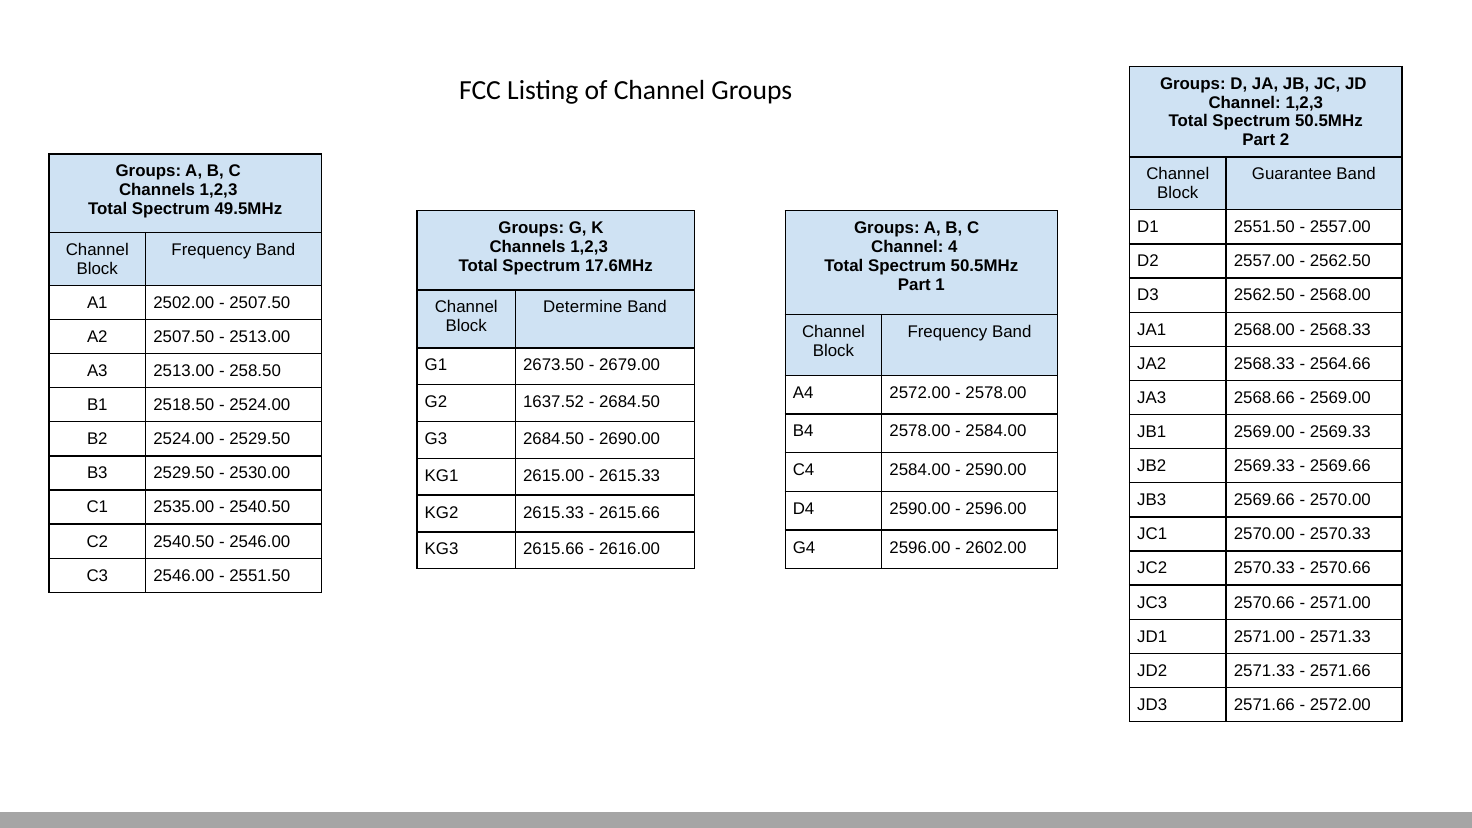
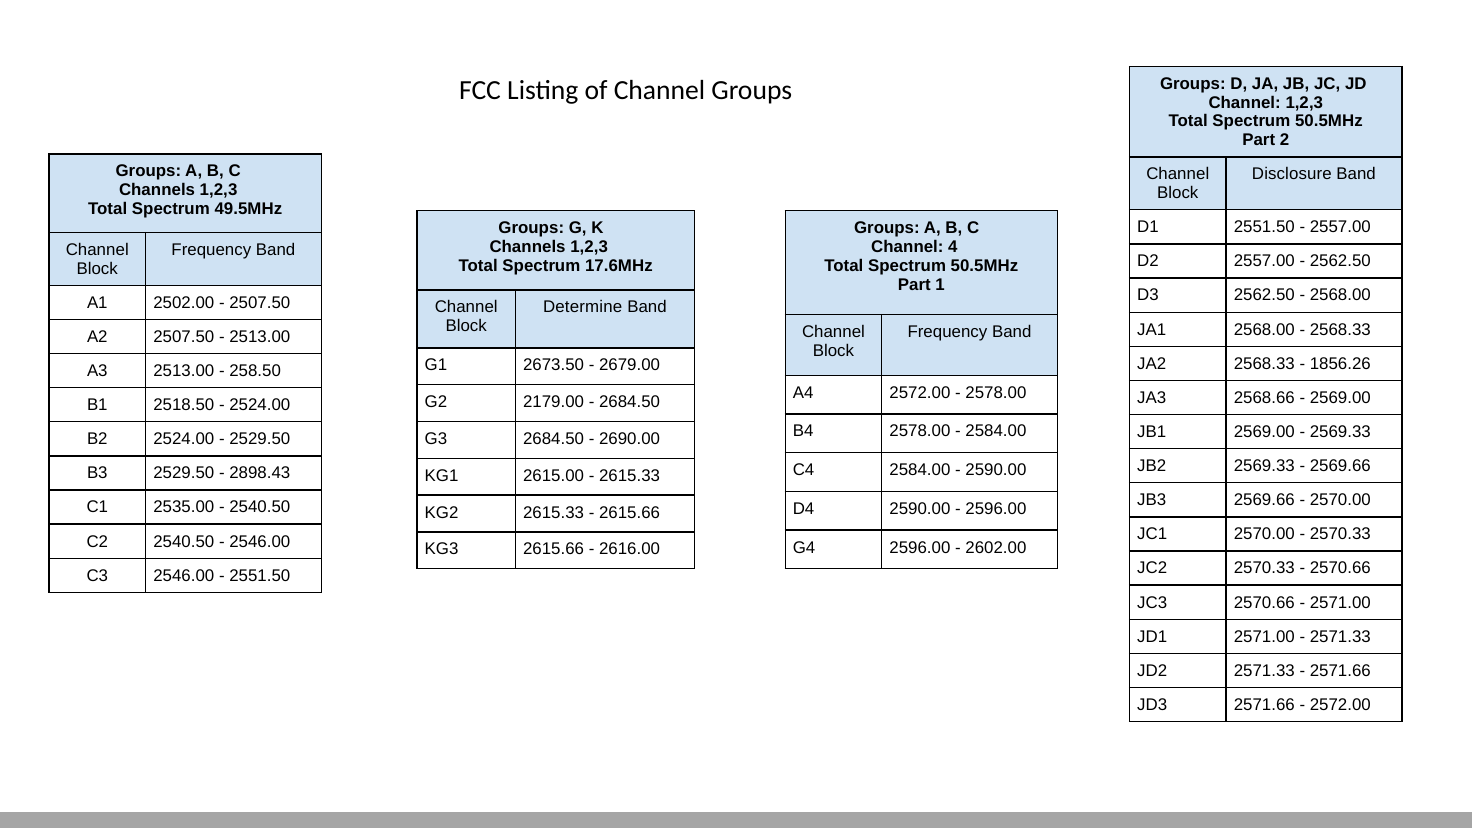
Guarantee: Guarantee -> Disclosure
2564.66: 2564.66 -> 1856.26
1637.52: 1637.52 -> 2179.00
2530.00: 2530.00 -> 2898.43
